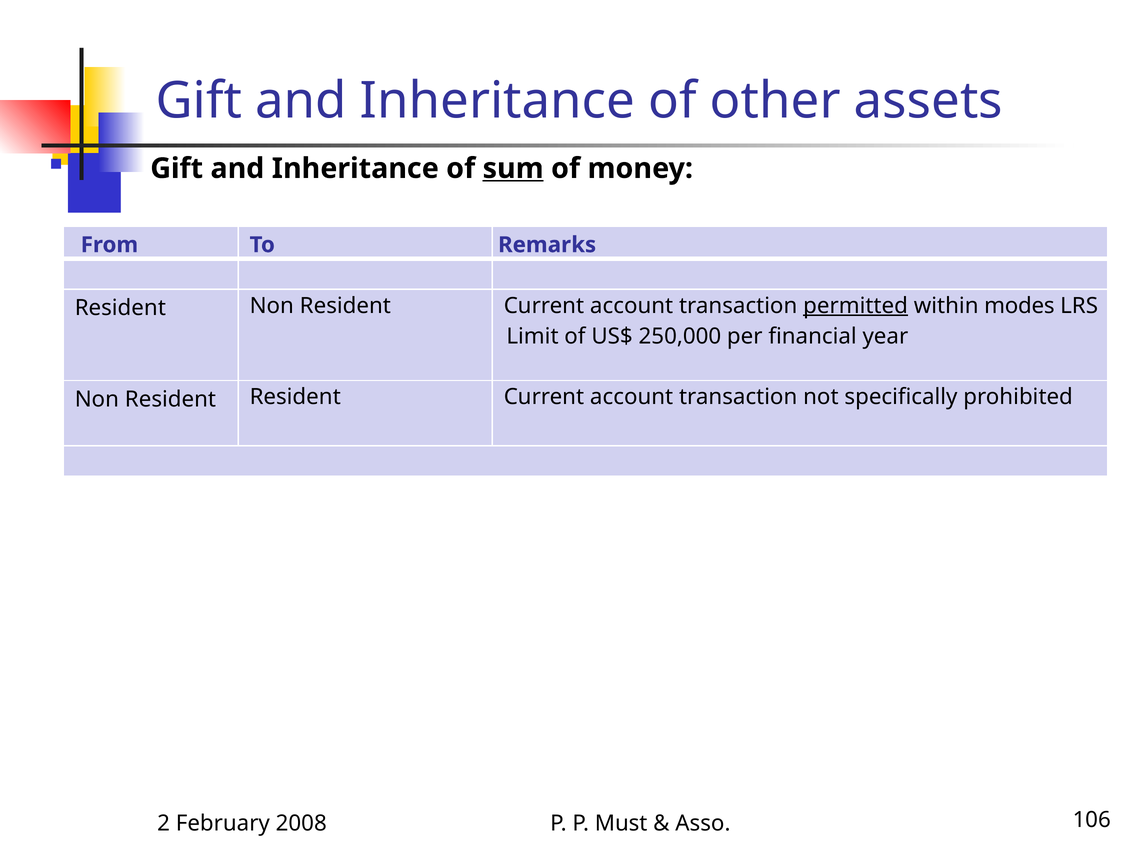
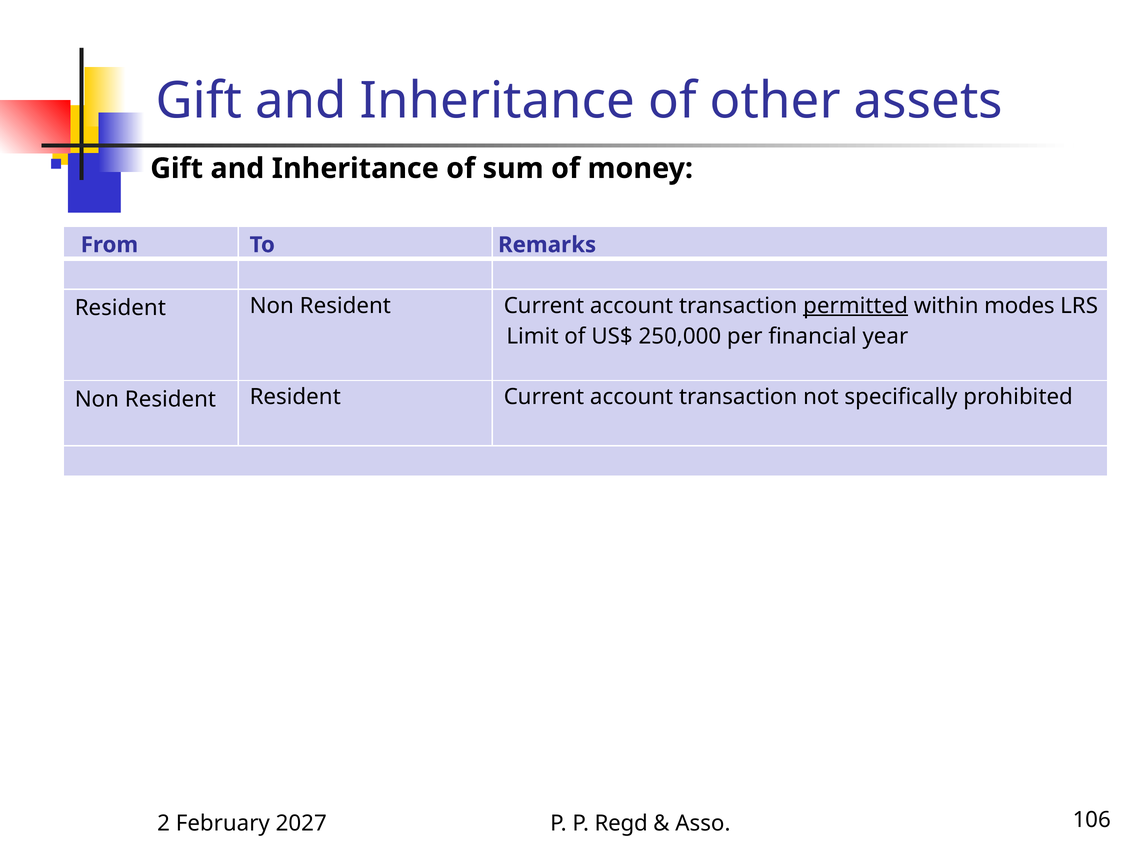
sum underline: present -> none
2008: 2008 -> 2027
Must: Must -> Regd
